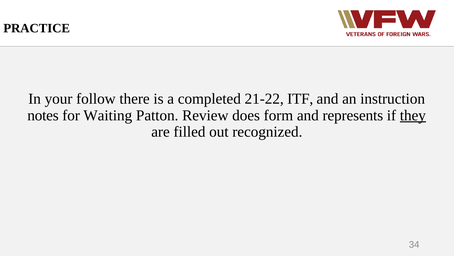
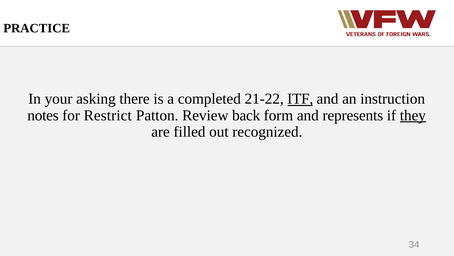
follow: follow -> asking
ITF underline: none -> present
Waiting: Waiting -> Restrict
does: does -> back
